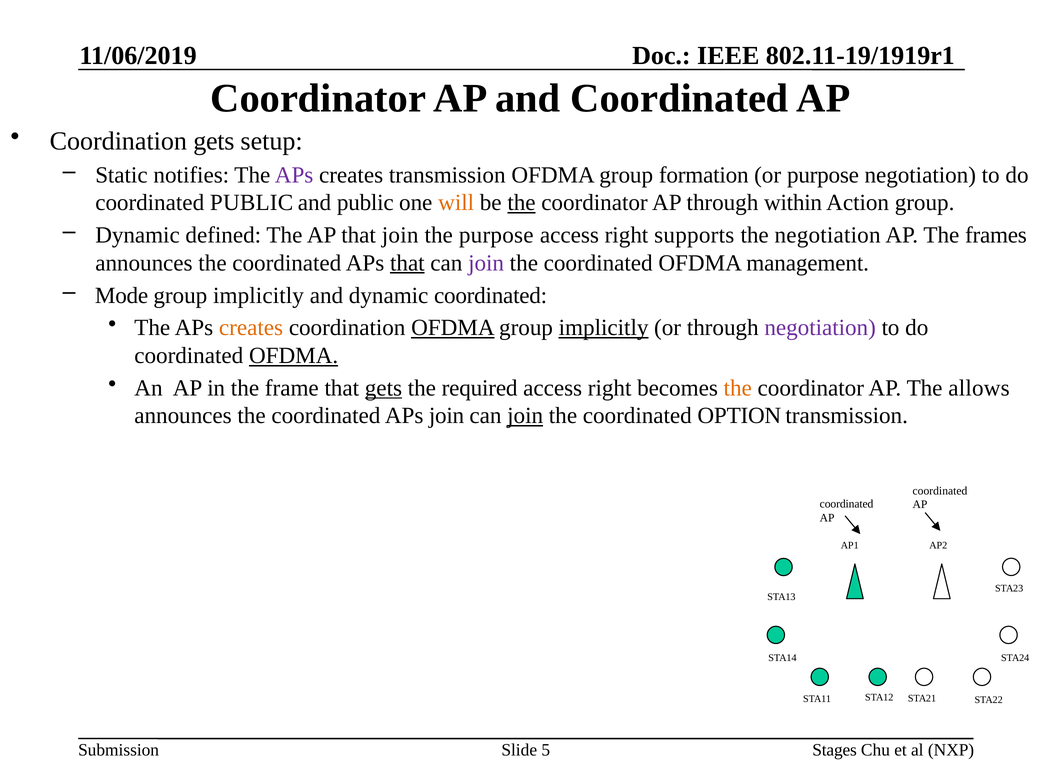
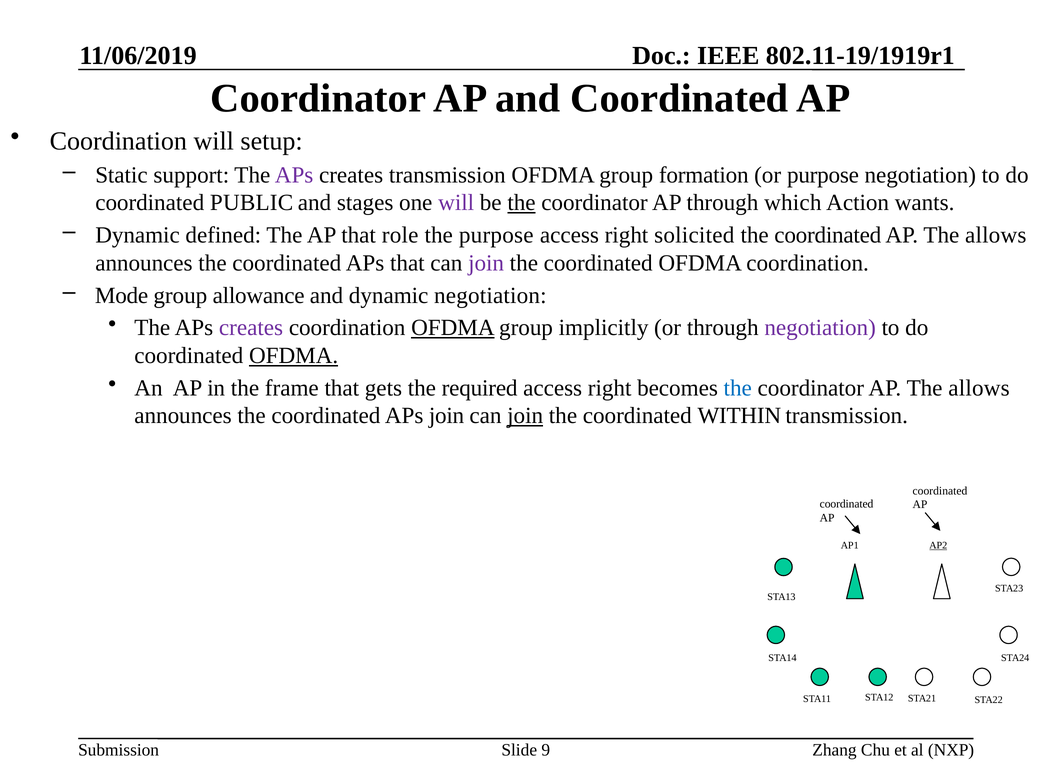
Coordination gets: gets -> will
notifies: notifies -> support
and public: public -> stages
will at (456, 203) colour: orange -> purple
within: within -> which
Action group: group -> wants
that join: join -> role
supports: supports -> solicited
negotiation at (828, 235): negotiation -> coordinated
frames at (996, 235): frames -> allows
that at (407, 263) underline: present -> none
OFDMA management: management -> coordination
implicitly at (258, 295): implicitly -> allowance
dynamic coordinated: coordinated -> negotiation
creates at (251, 328) colour: orange -> purple
implicitly at (604, 328) underline: present -> none
gets at (383, 388) underline: present -> none
the at (738, 388) colour: orange -> blue
OPTION: OPTION -> WITHIN
AP2 underline: none -> present
5: 5 -> 9
Stages: Stages -> Zhang
